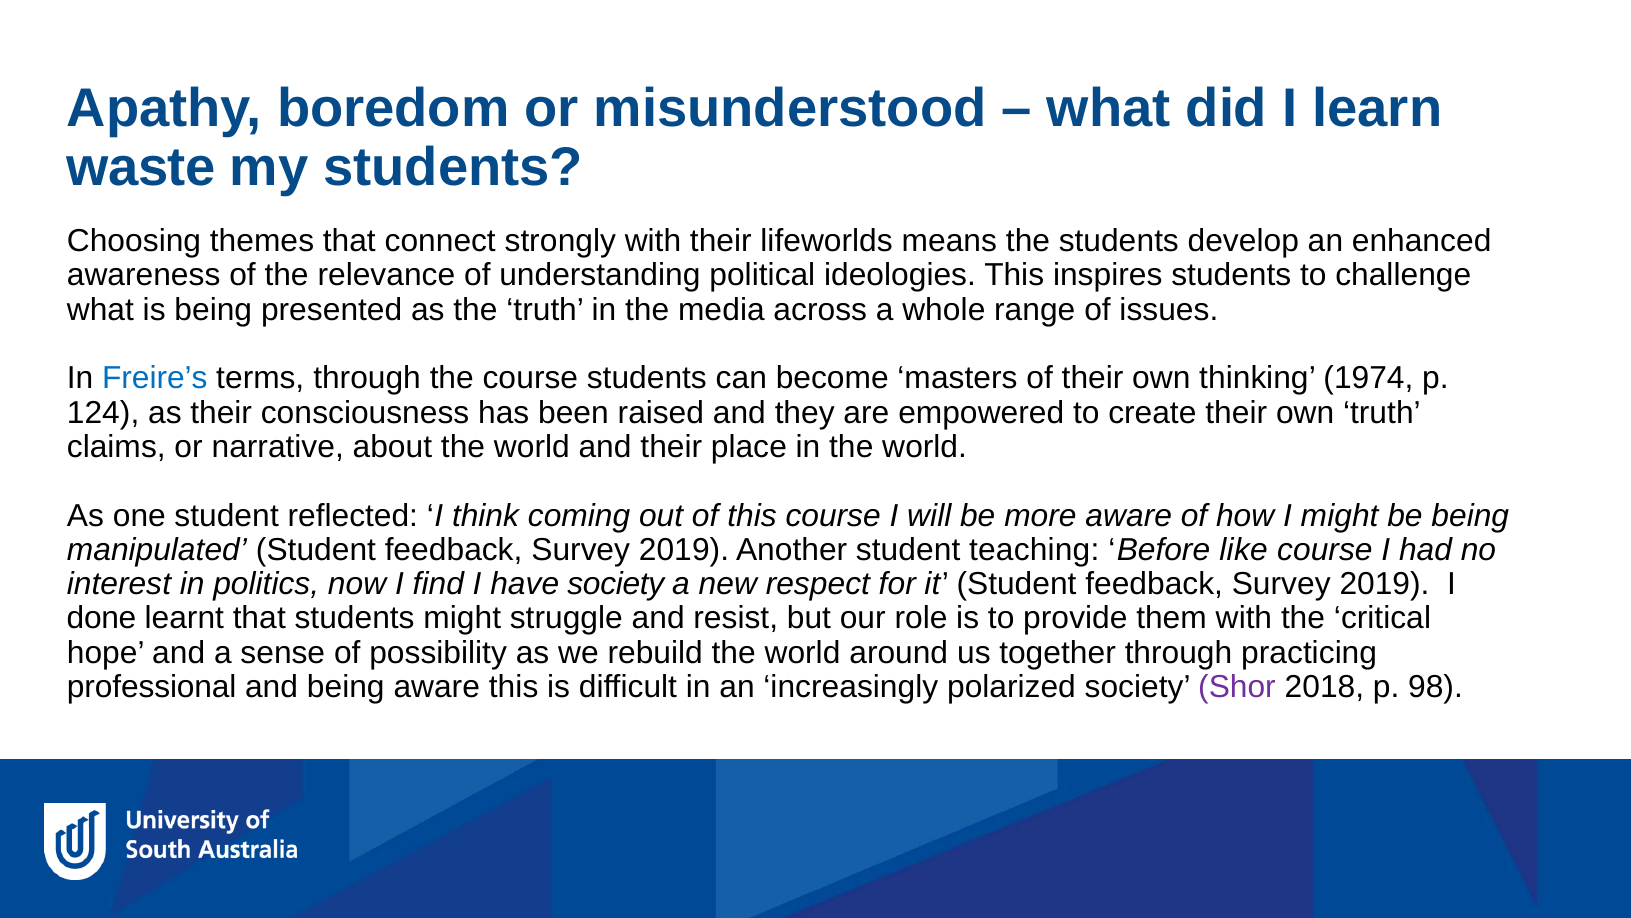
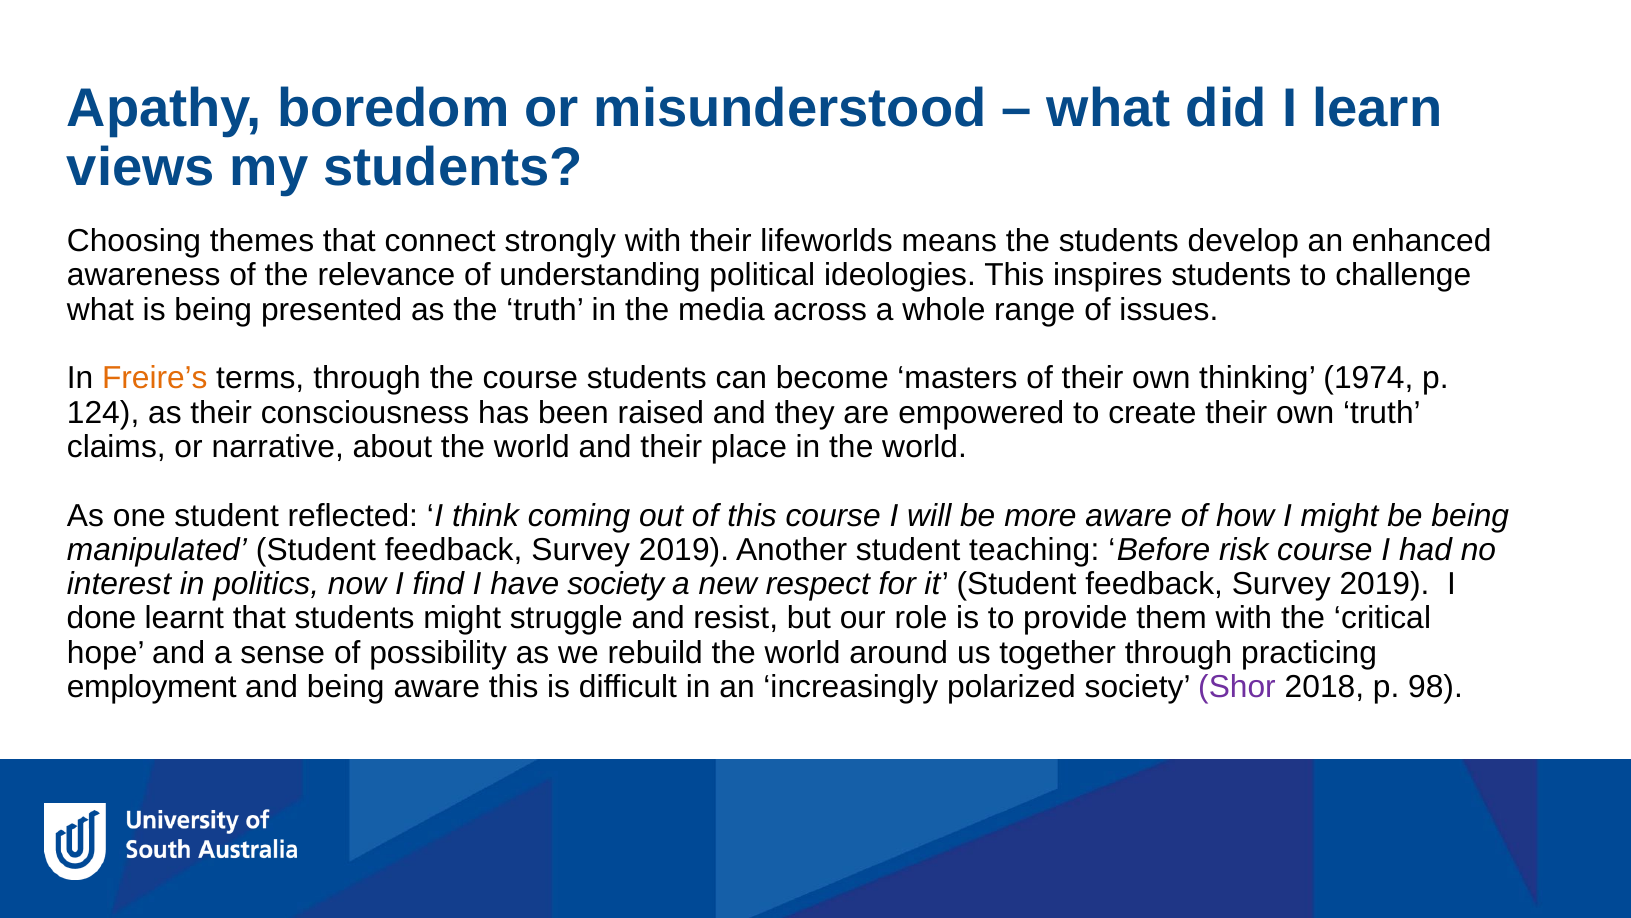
waste: waste -> views
Freire’s colour: blue -> orange
like: like -> risk
professional: professional -> employment
